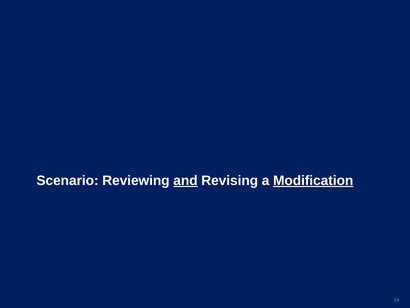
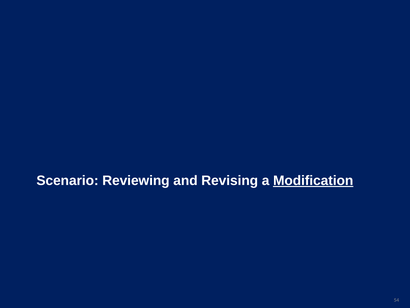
and underline: present -> none
